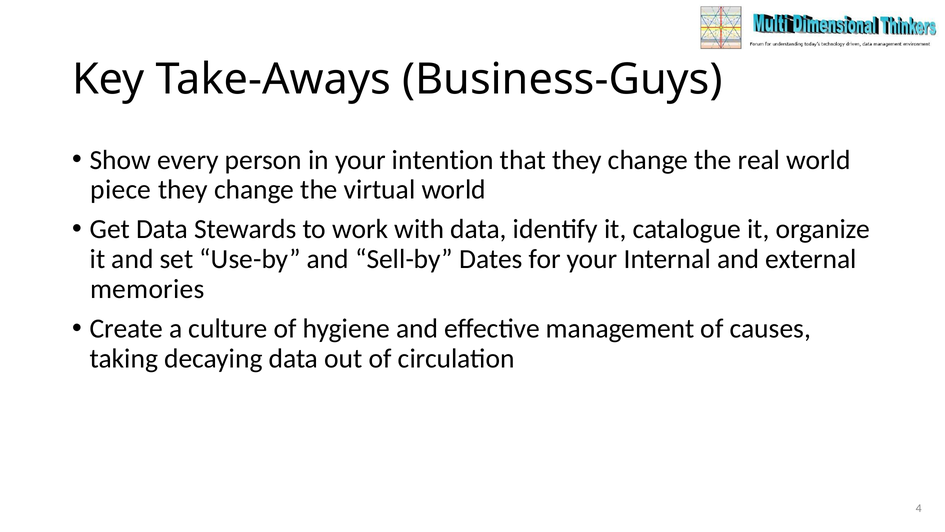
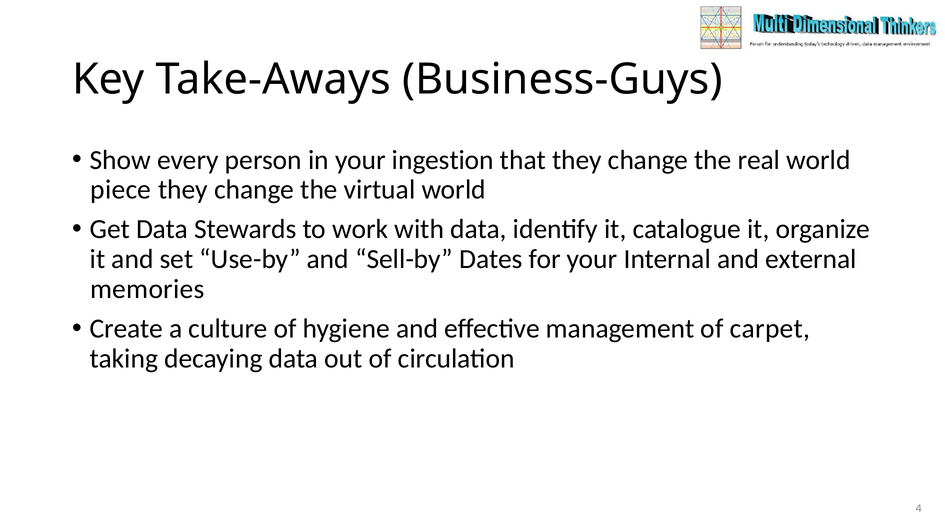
intention: intention -> ingestion
causes: causes -> carpet
